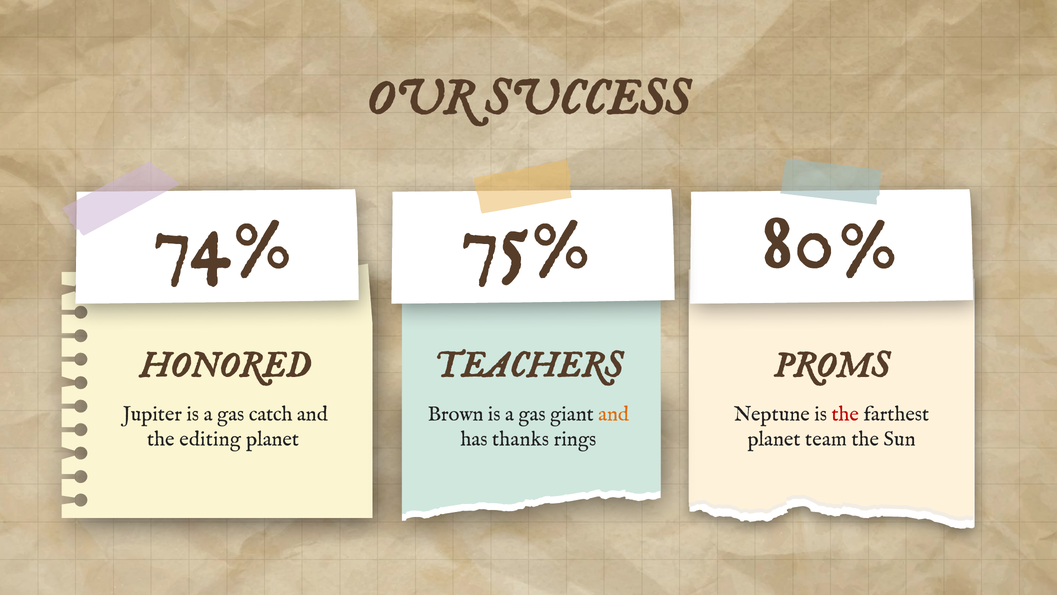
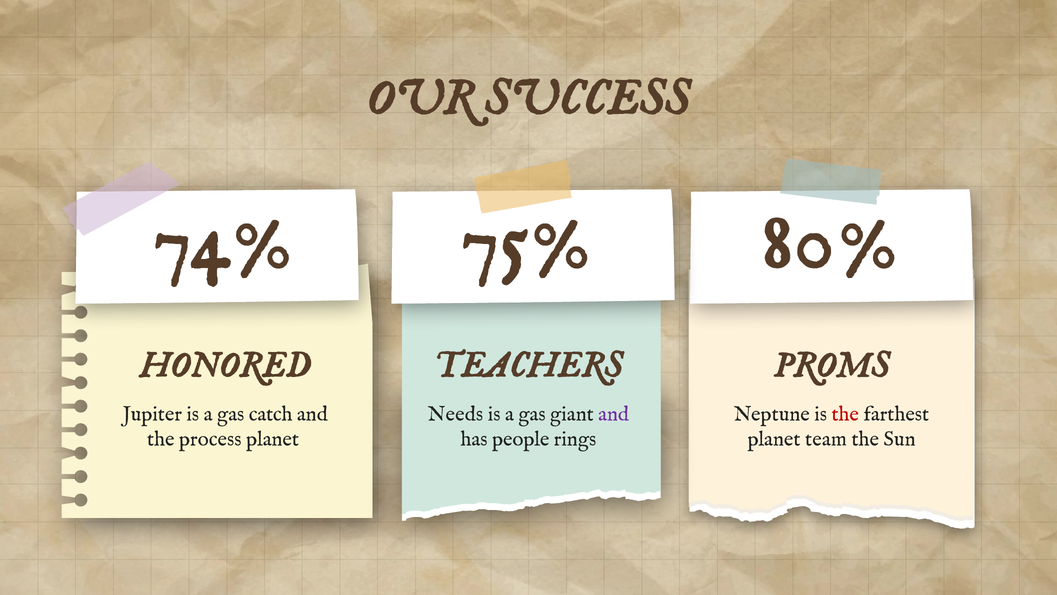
Brown: Brown -> Needs
and at (614, 414) colour: orange -> purple
editing: editing -> process
thanks: thanks -> people
